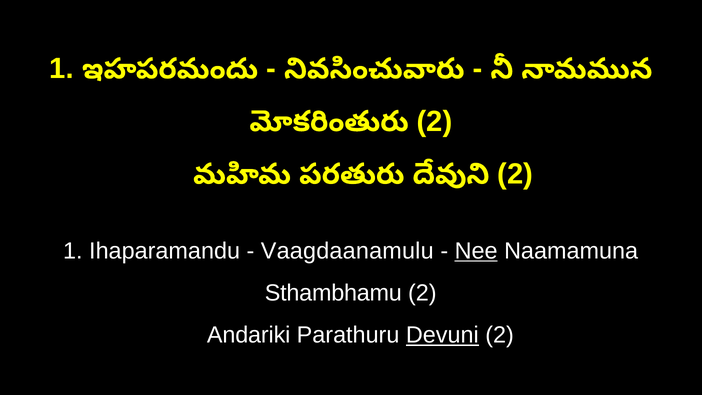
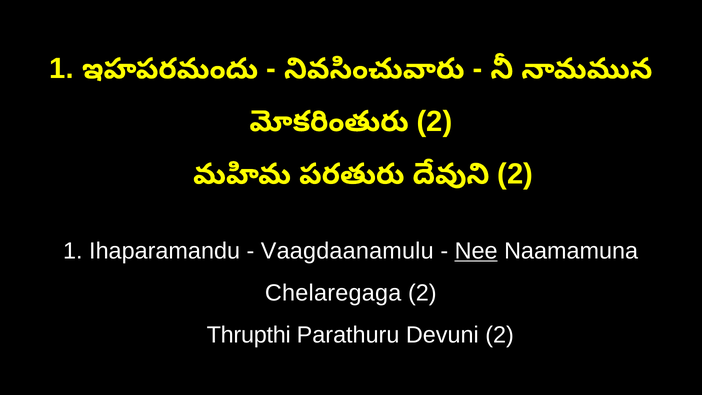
Sthambhamu: Sthambhamu -> Chelaregaga
Andariki: Andariki -> Thrupthi
Devuni underline: present -> none
